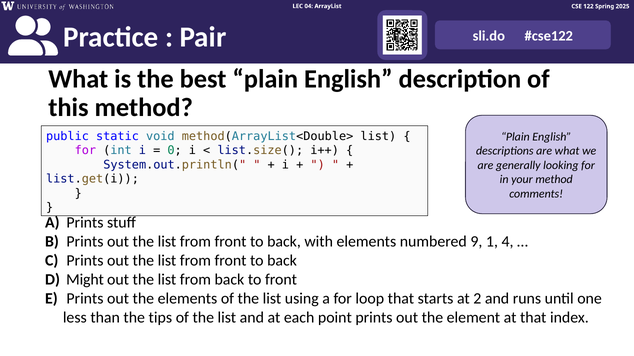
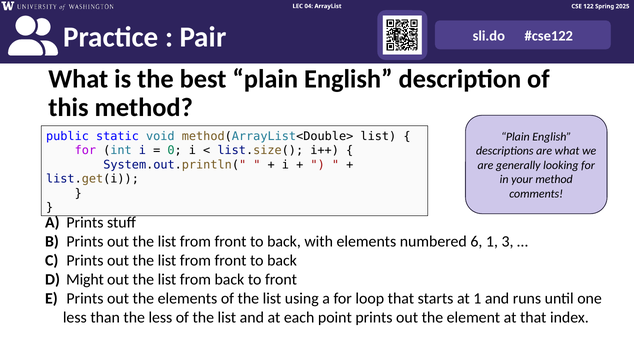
9: 9 -> 6
4: 4 -> 3
at 2: 2 -> 1
the tips: tips -> less
